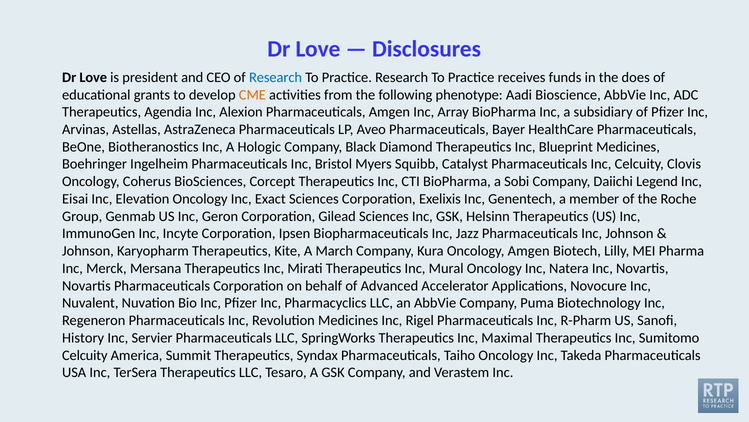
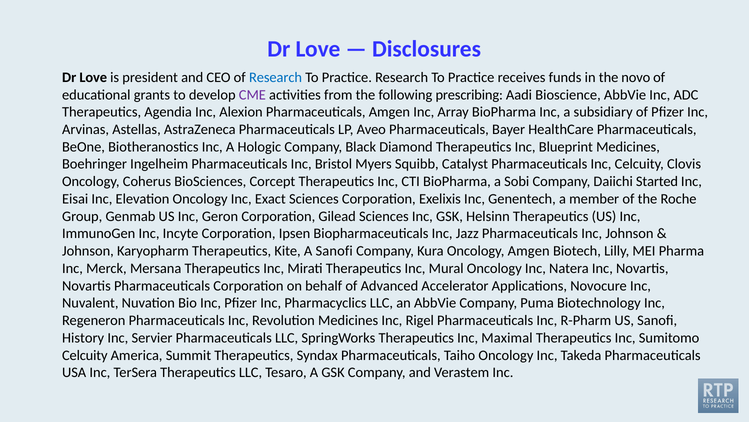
does: does -> novo
CME colour: orange -> purple
phenotype: phenotype -> prescribing
Legend: Legend -> Started
A March: March -> Sanofi
